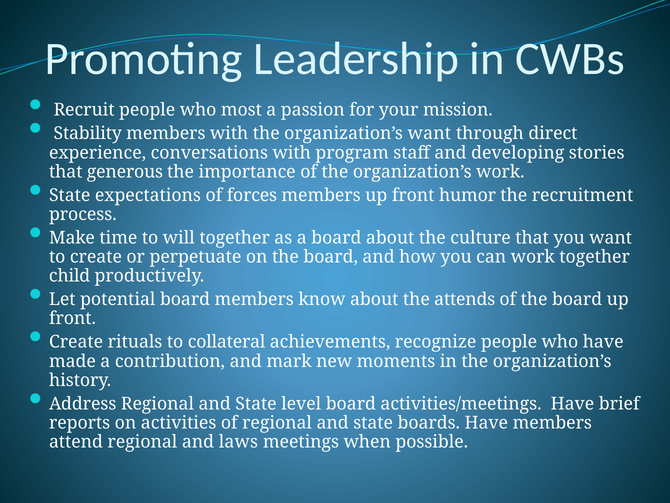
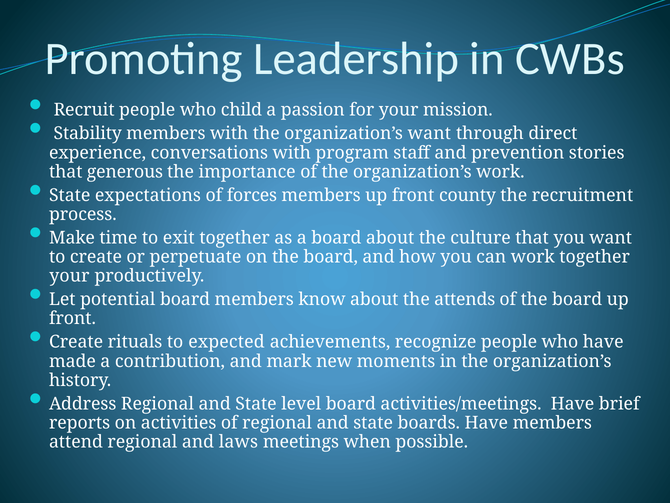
most: most -> child
developing: developing -> prevention
humor: humor -> county
will: will -> exit
child at (70, 276): child -> your
collateral: collateral -> expected
